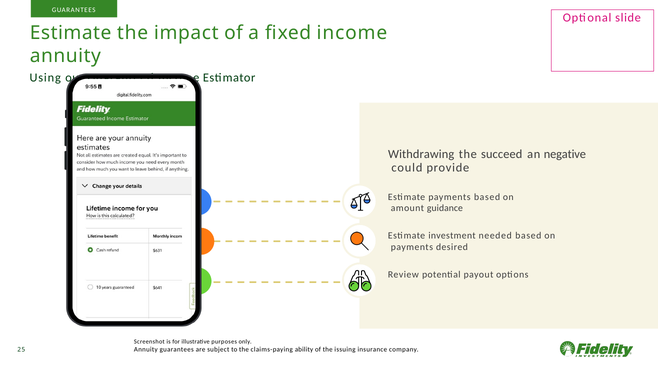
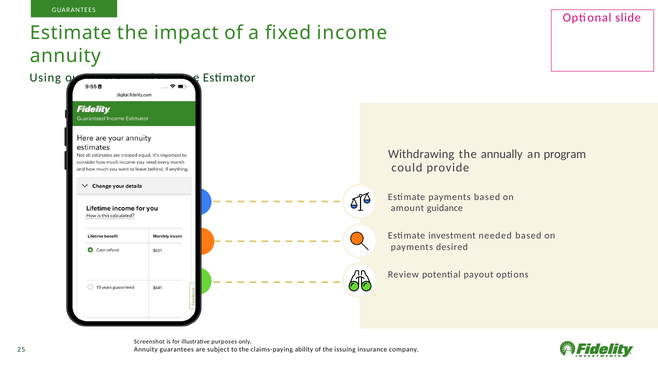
succeed: succeed -> annually
negative: negative -> program
